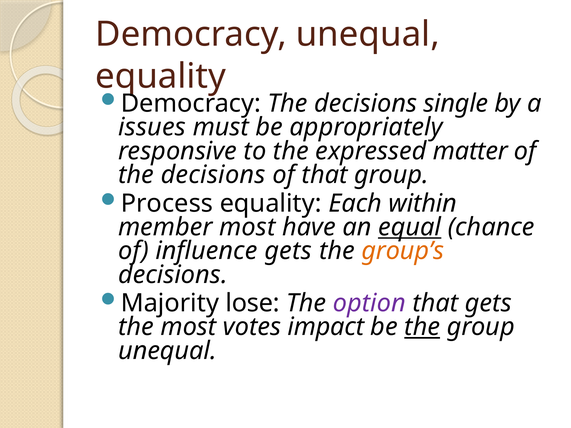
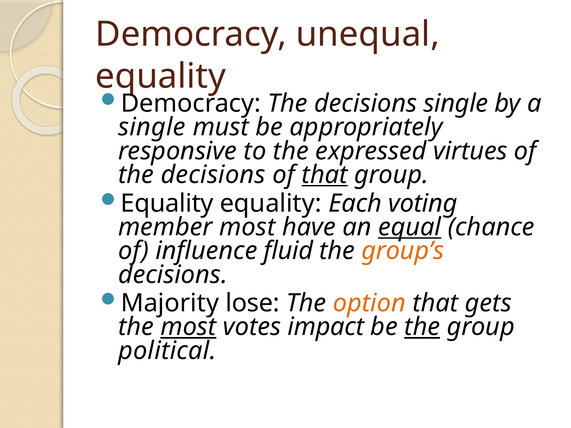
issues at (152, 127): issues -> single
matter: matter -> virtues
that at (325, 175) underline: none -> present
Process at (167, 203): Process -> Equality
within: within -> voting
influence gets: gets -> fluid
option colour: purple -> orange
most at (188, 327) underline: none -> present
unequal at (167, 351): unequal -> political
